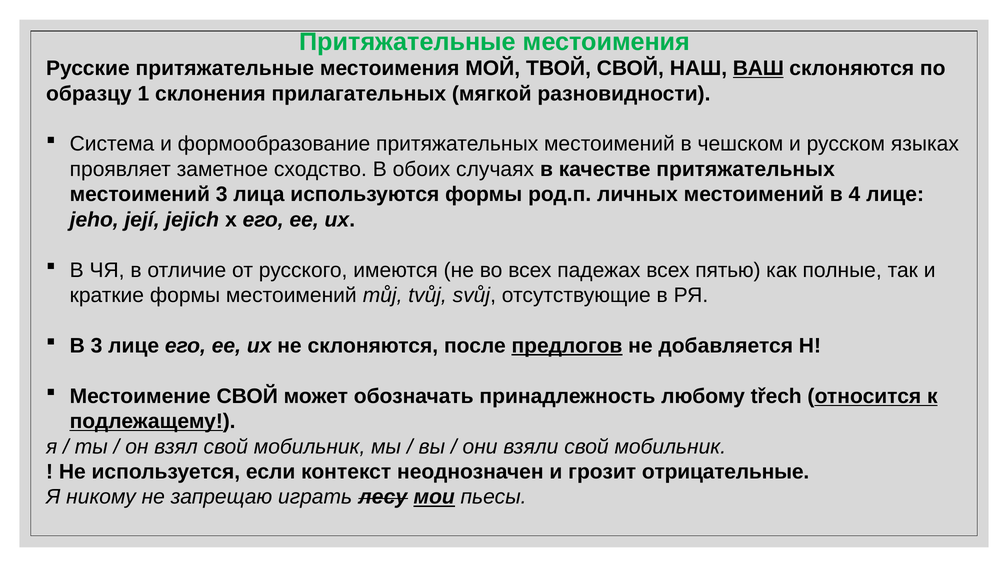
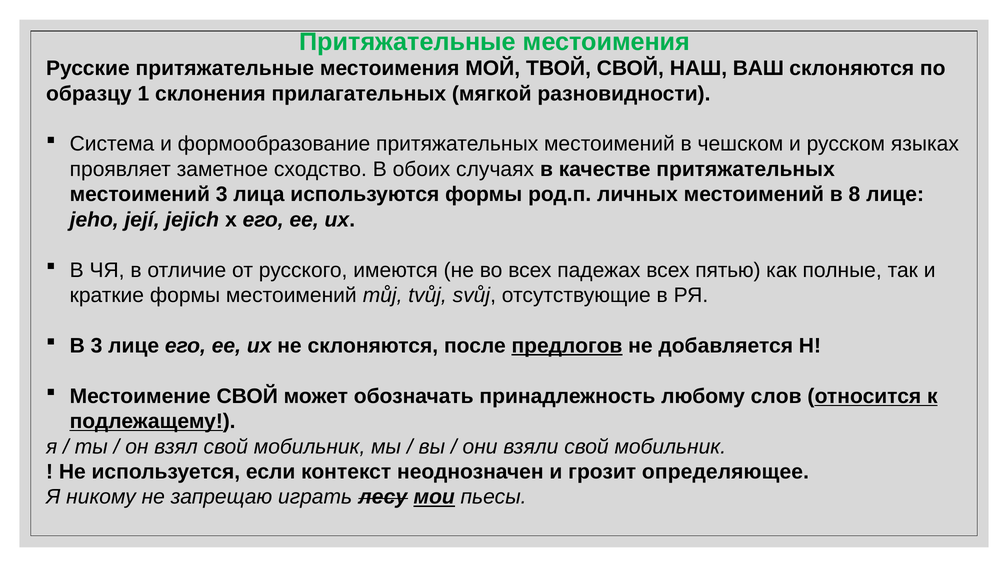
ВАШ underline: present -> none
4: 4 -> 8
třech: třech -> слов
отрицательные: отрицательные -> определяющее
